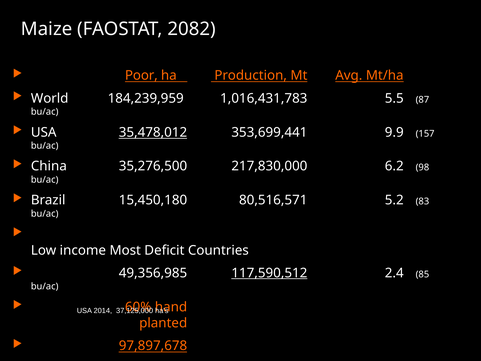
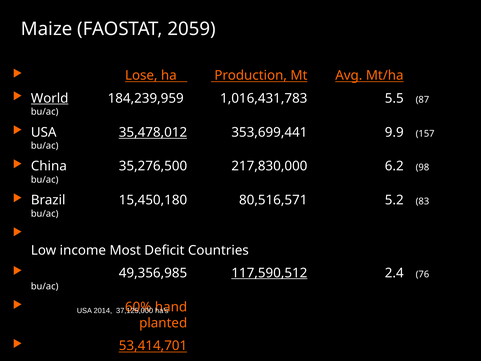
2082: 2082 -> 2059
Poor: Poor -> Lose
World underline: none -> present
85: 85 -> 76
97,897,678: 97,897,678 -> 53,414,701
